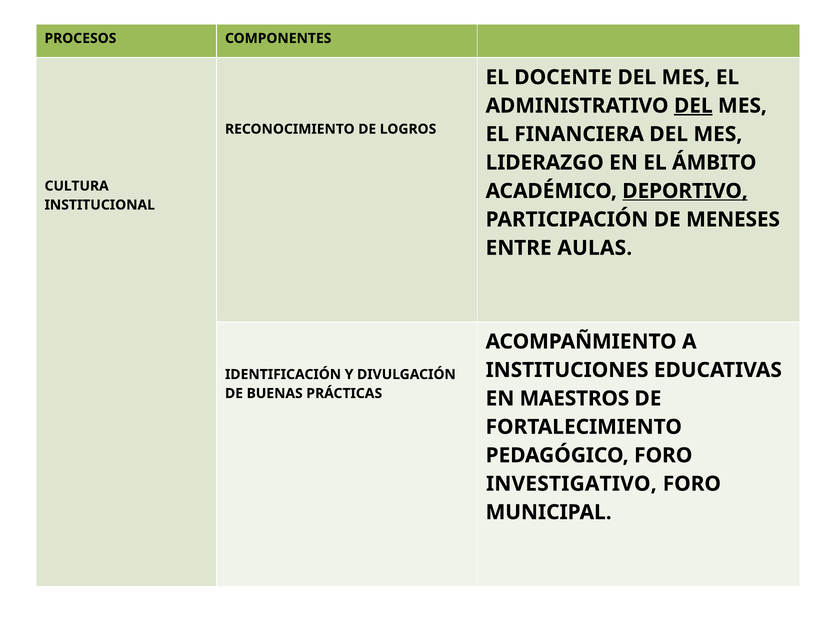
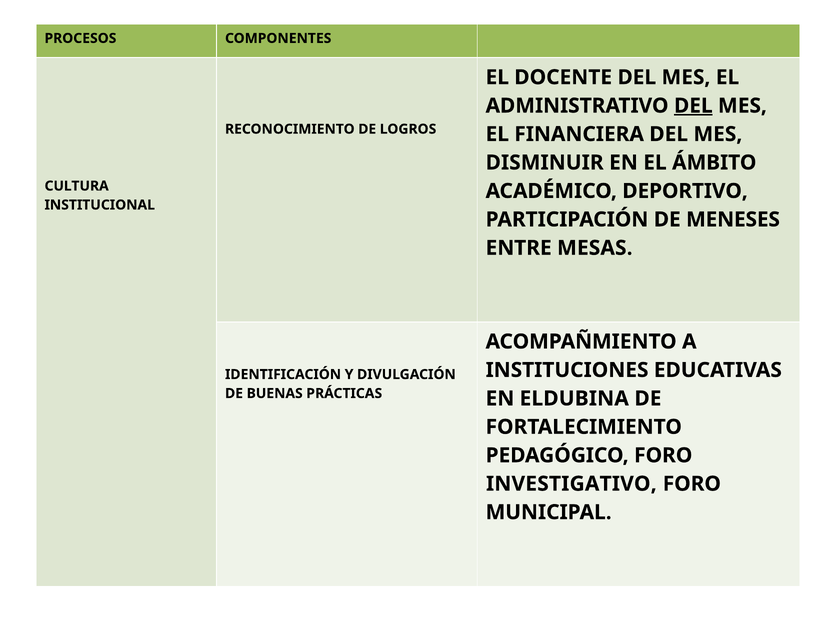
LIDERAZGO: LIDERAZGO -> DISMINUIR
DEPORTIVO underline: present -> none
AULAS: AULAS -> MESAS
MAESTROS: MAESTROS -> ELDUBINA
